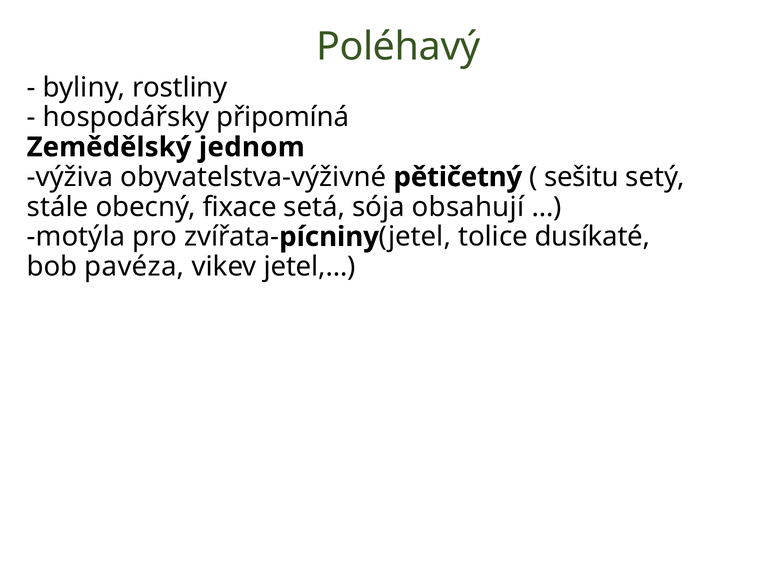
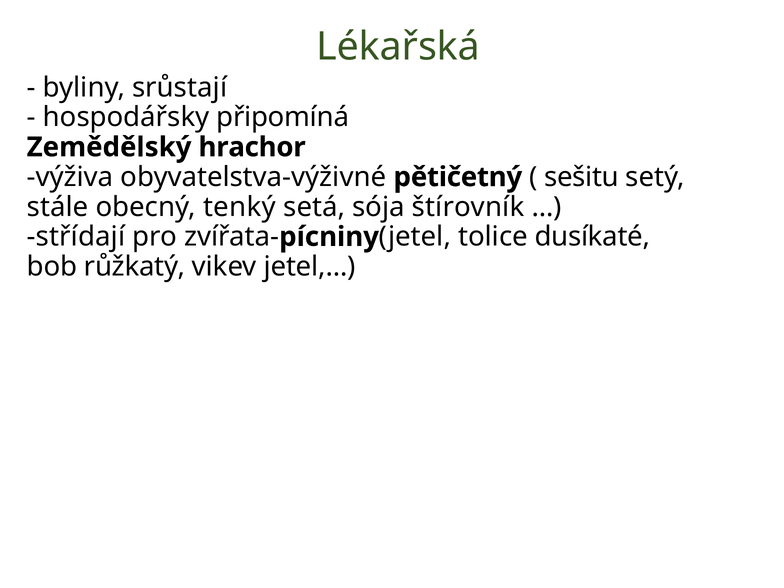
Poléhavý: Poléhavý -> Lékařská
rostliny: rostliny -> srůstají
jednom: jednom -> hrachor
fixace: fixace -> tenký
obsahují: obsahují -> štírovník
motýla: motýla -> střídají
pavéza: pavéza -> růžkatý
